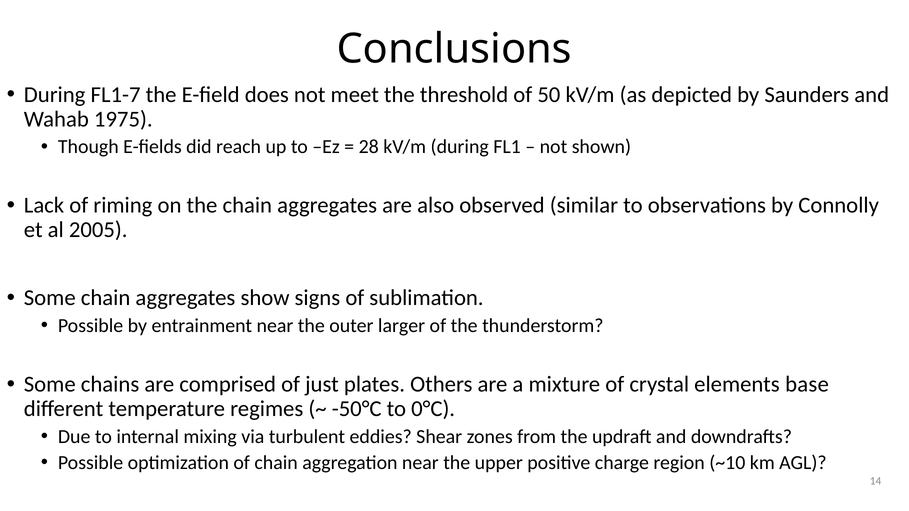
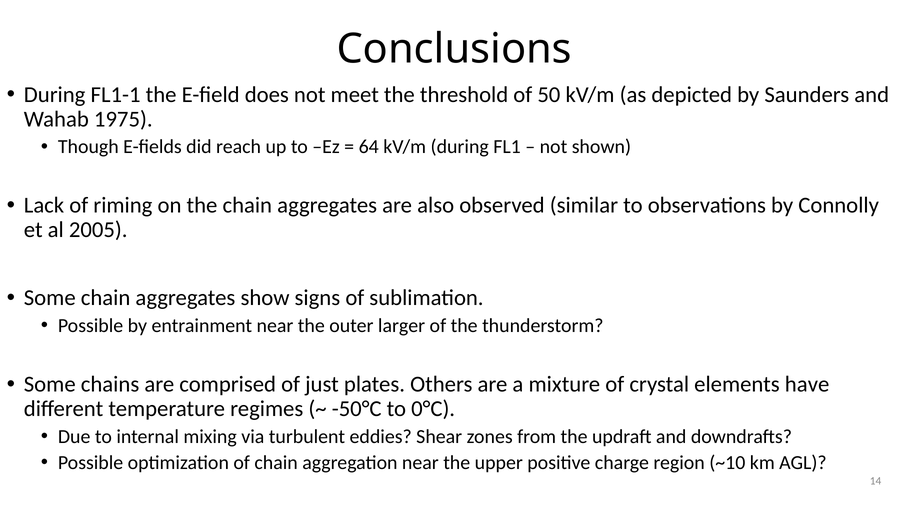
FL1-7: FL1-7 -> FL1-1
28: 28 -> 64
base: base -> have
